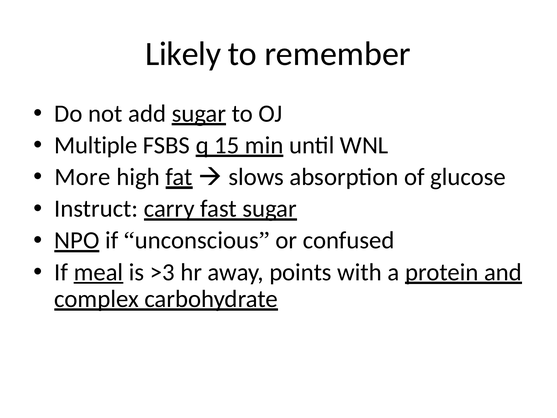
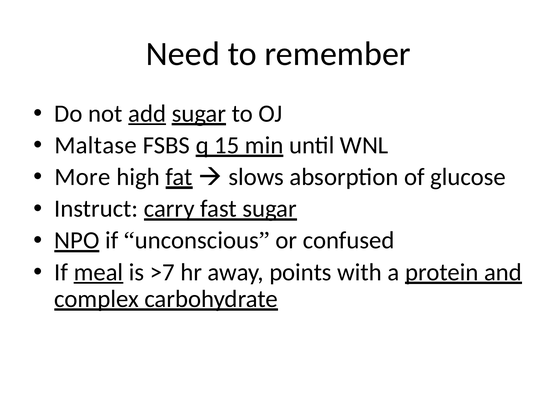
Likely: Likely -> Need
add underline: none -> present
Multiple: Multiple -> Maltase
>3: >3 -> >7
